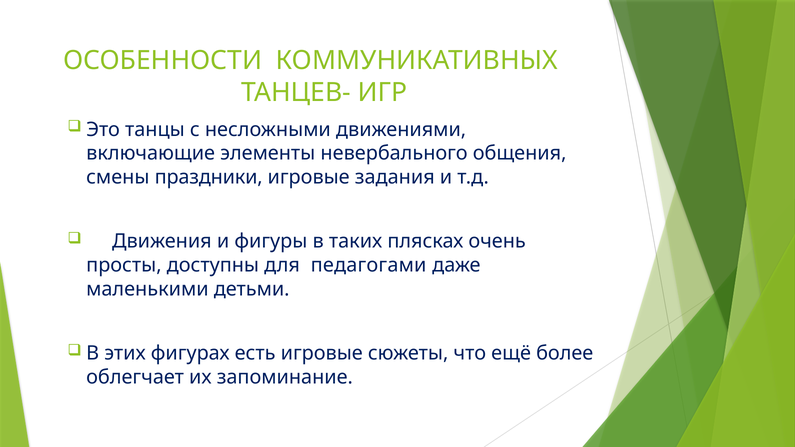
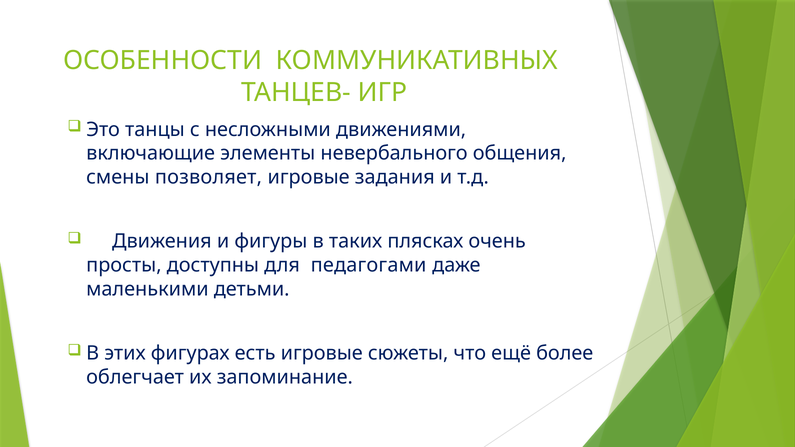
праздники: праздники -> позволяет
